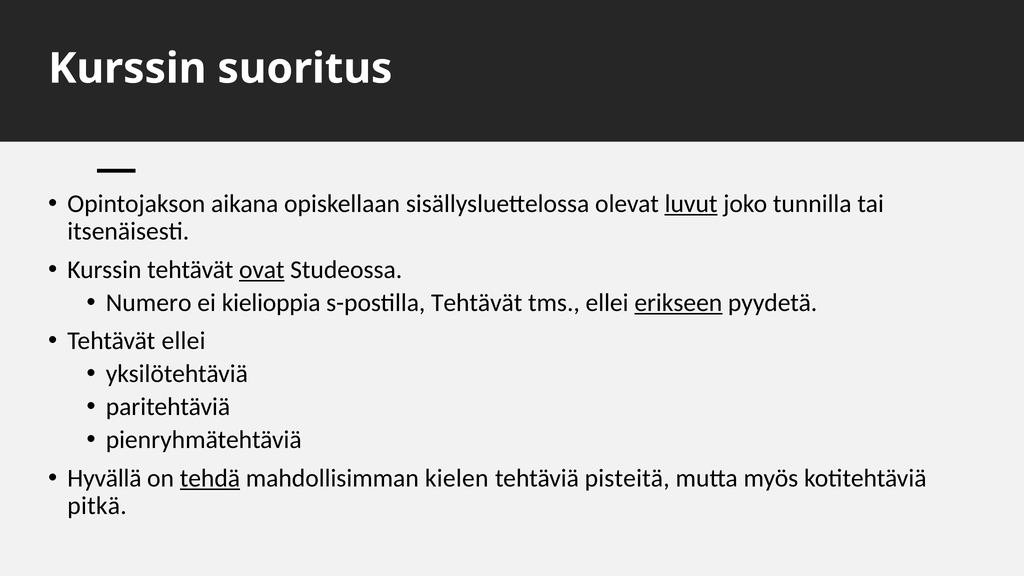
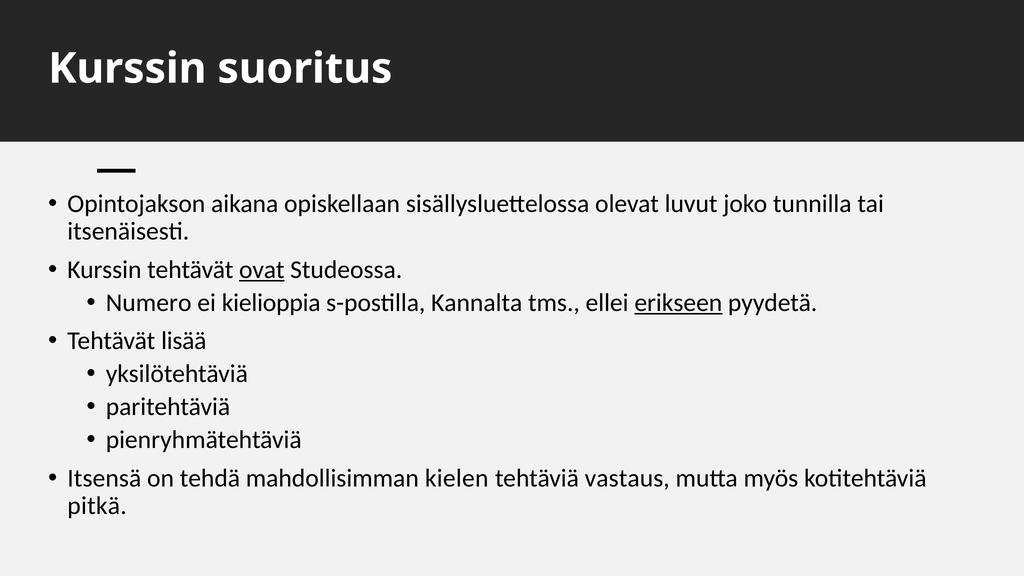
luvut underline: present -> none
s-postilla Tehtävät: Tehtävät -> Kannalta
Tehtävät ellei: ellei -> lisää
Hyvällä: Hyvällä -> Itsensä
tehdä underline: present -> none
pisteitä: pisteitä -> vastaus
